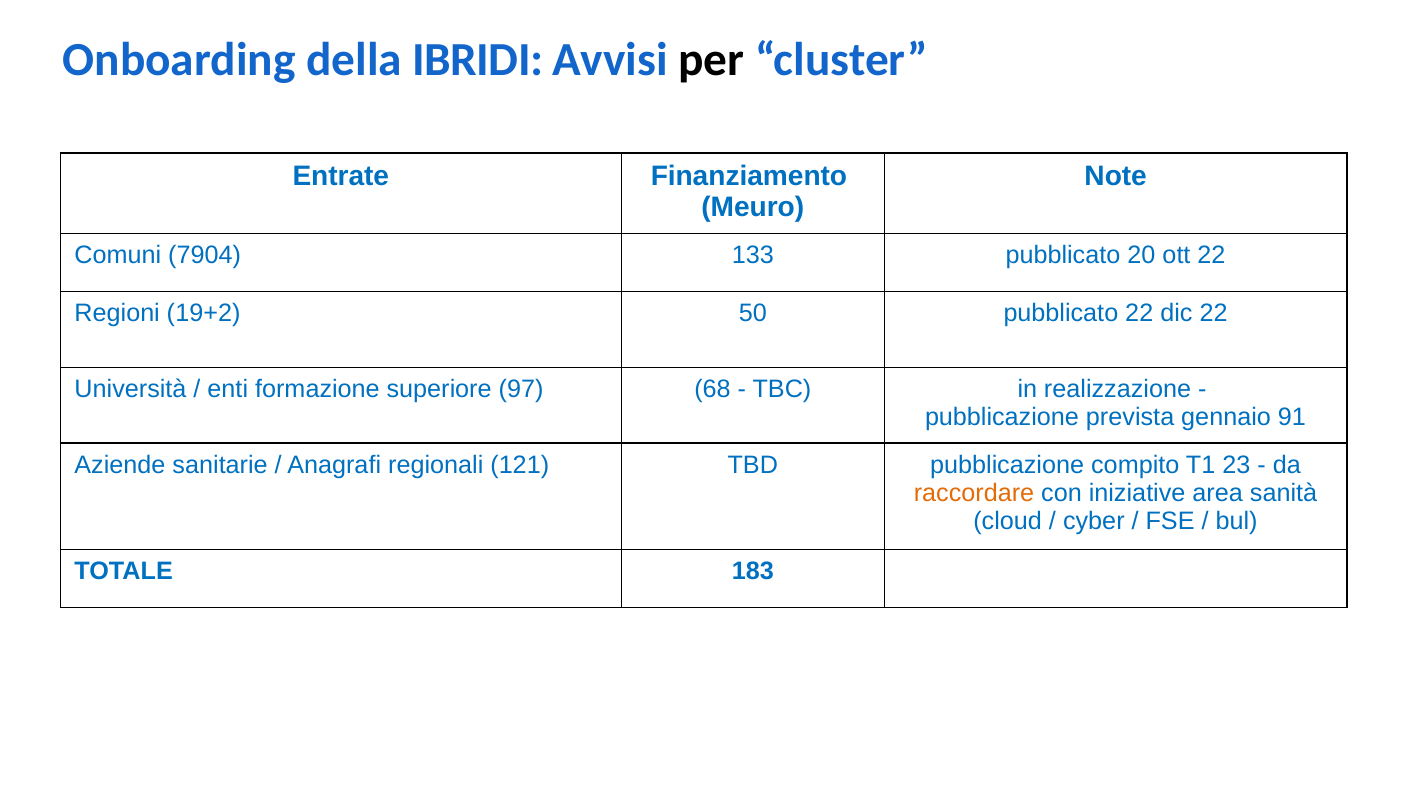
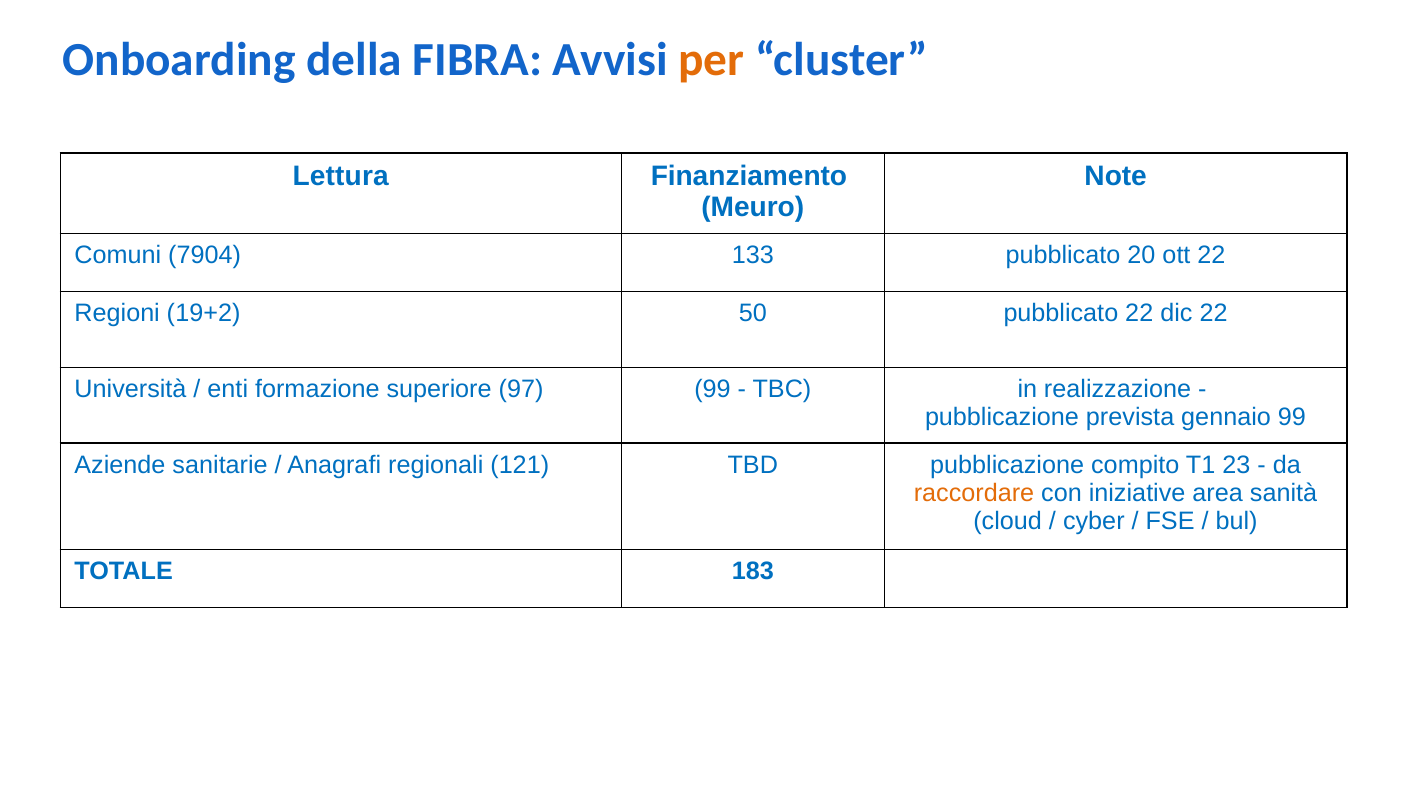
IBRIDI: IBRIDI -> FIBRA
per colour: black -> orange
Entrate: Entrate -> Lettura
97 68: 68 -> 99
gennaio 91: 91 -> 99
